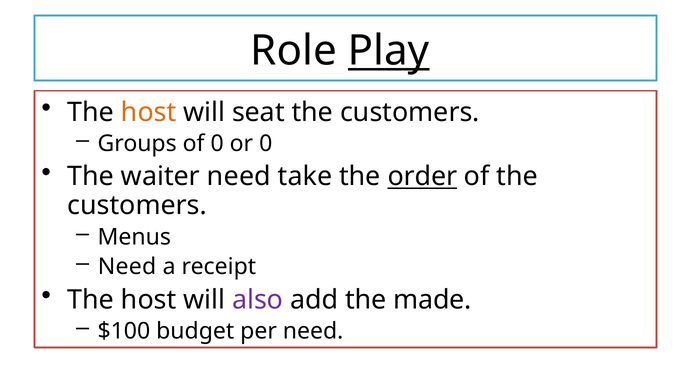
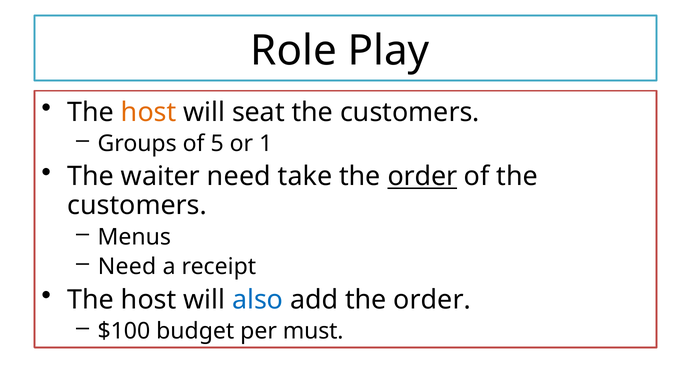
Play underline: present -> none
of 0: 0 -> 5
or 0: 0 -> 1
also colour: purple -> blue
add the made: made -> order
per need: need -> must
